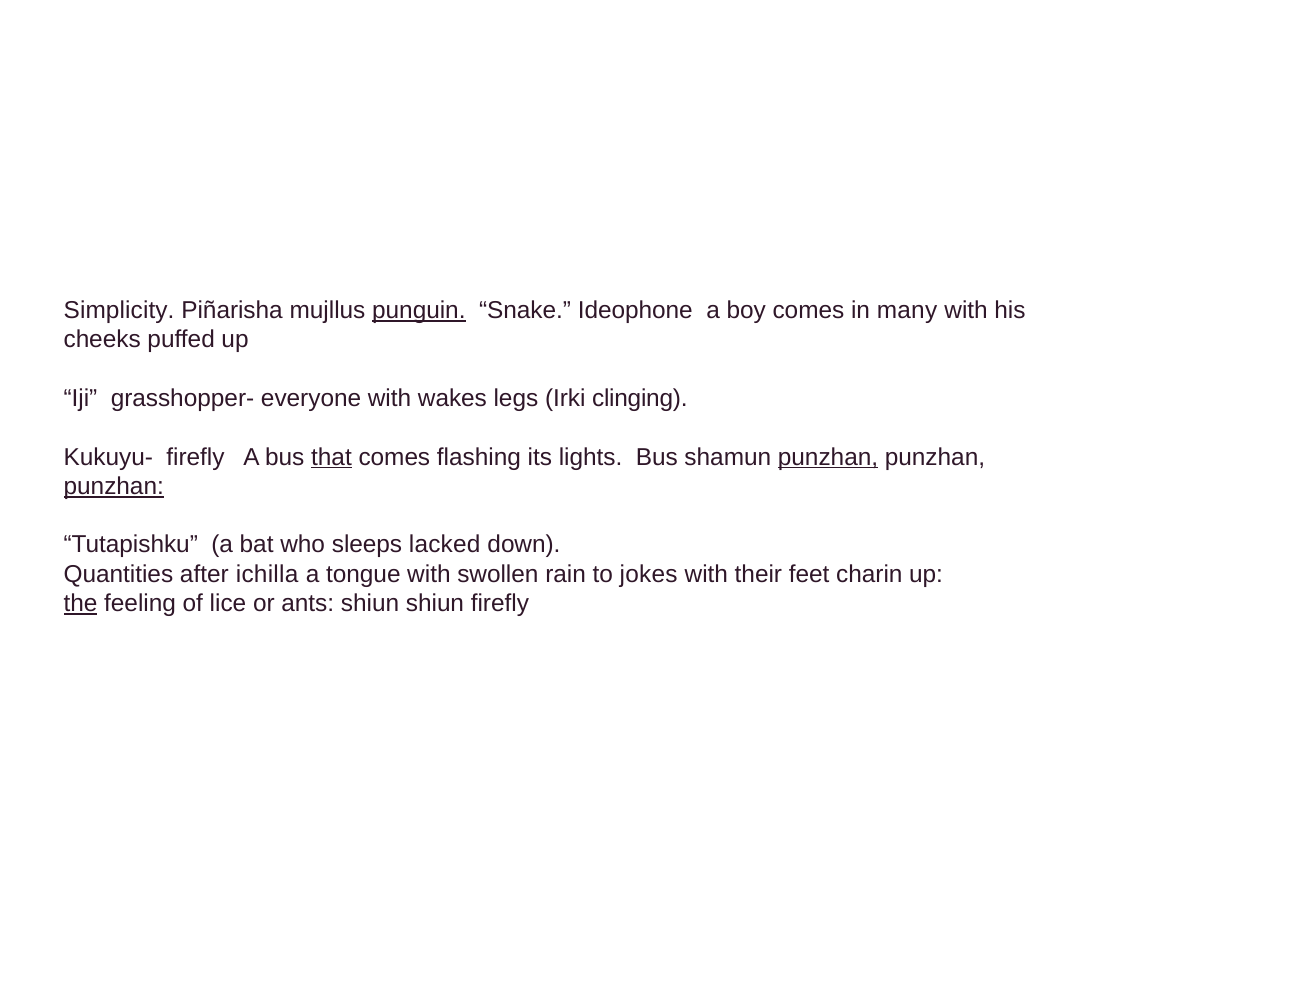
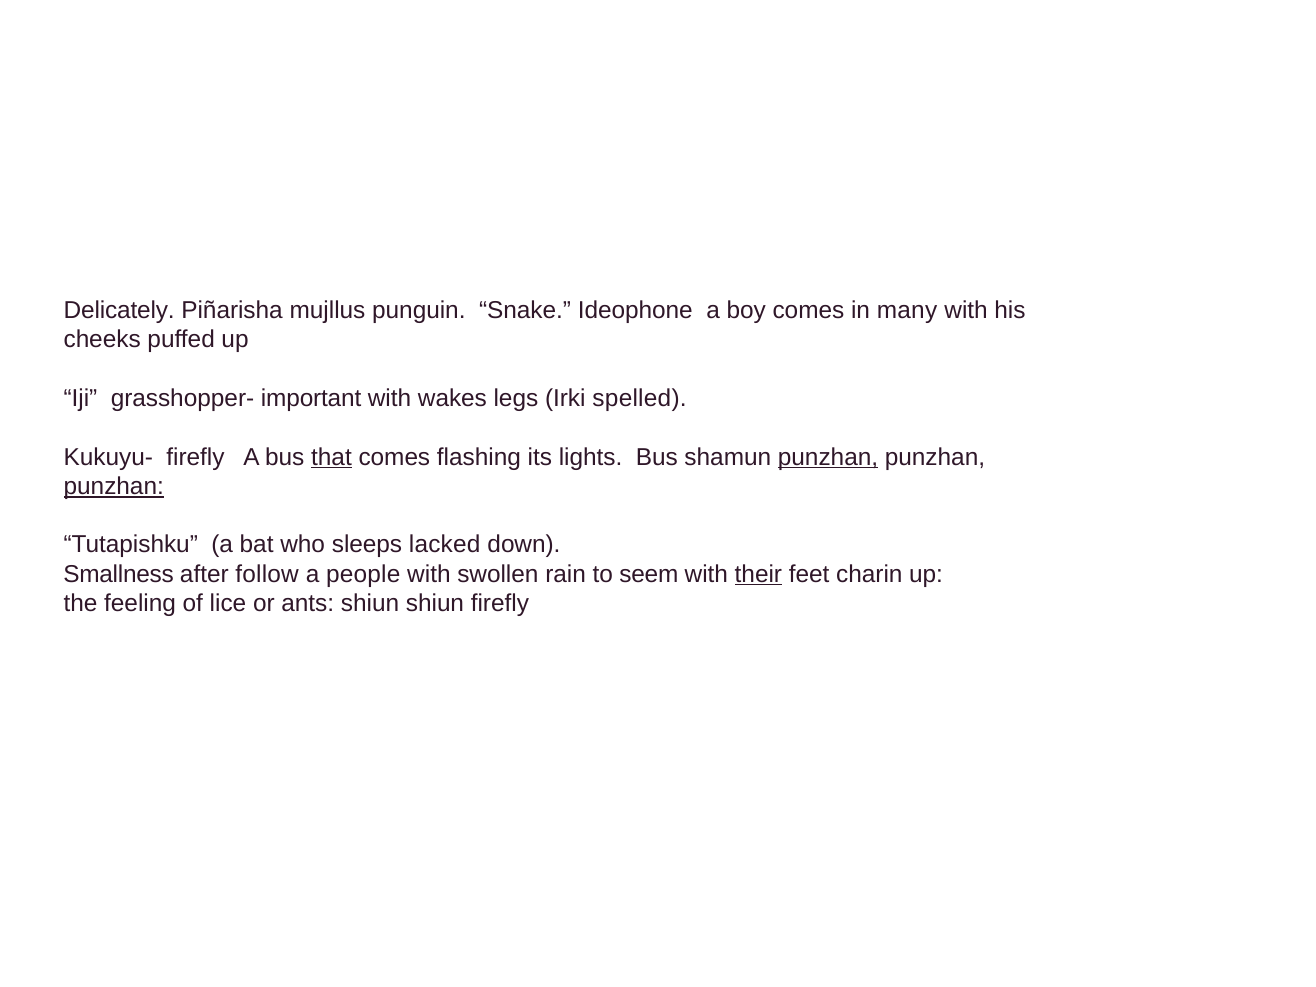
Simplicity: Simplicity -> Delicately
punguin underline: present -> none
everyone: everyone -> important
clinging: clinging -> spelled
Quantities: Quantities -> Smallness
ichilla: ichilla -> follow
tongue: tongue -> people
jokes: jokes -> seem
their underline: none -> present
the underline: present -> none
